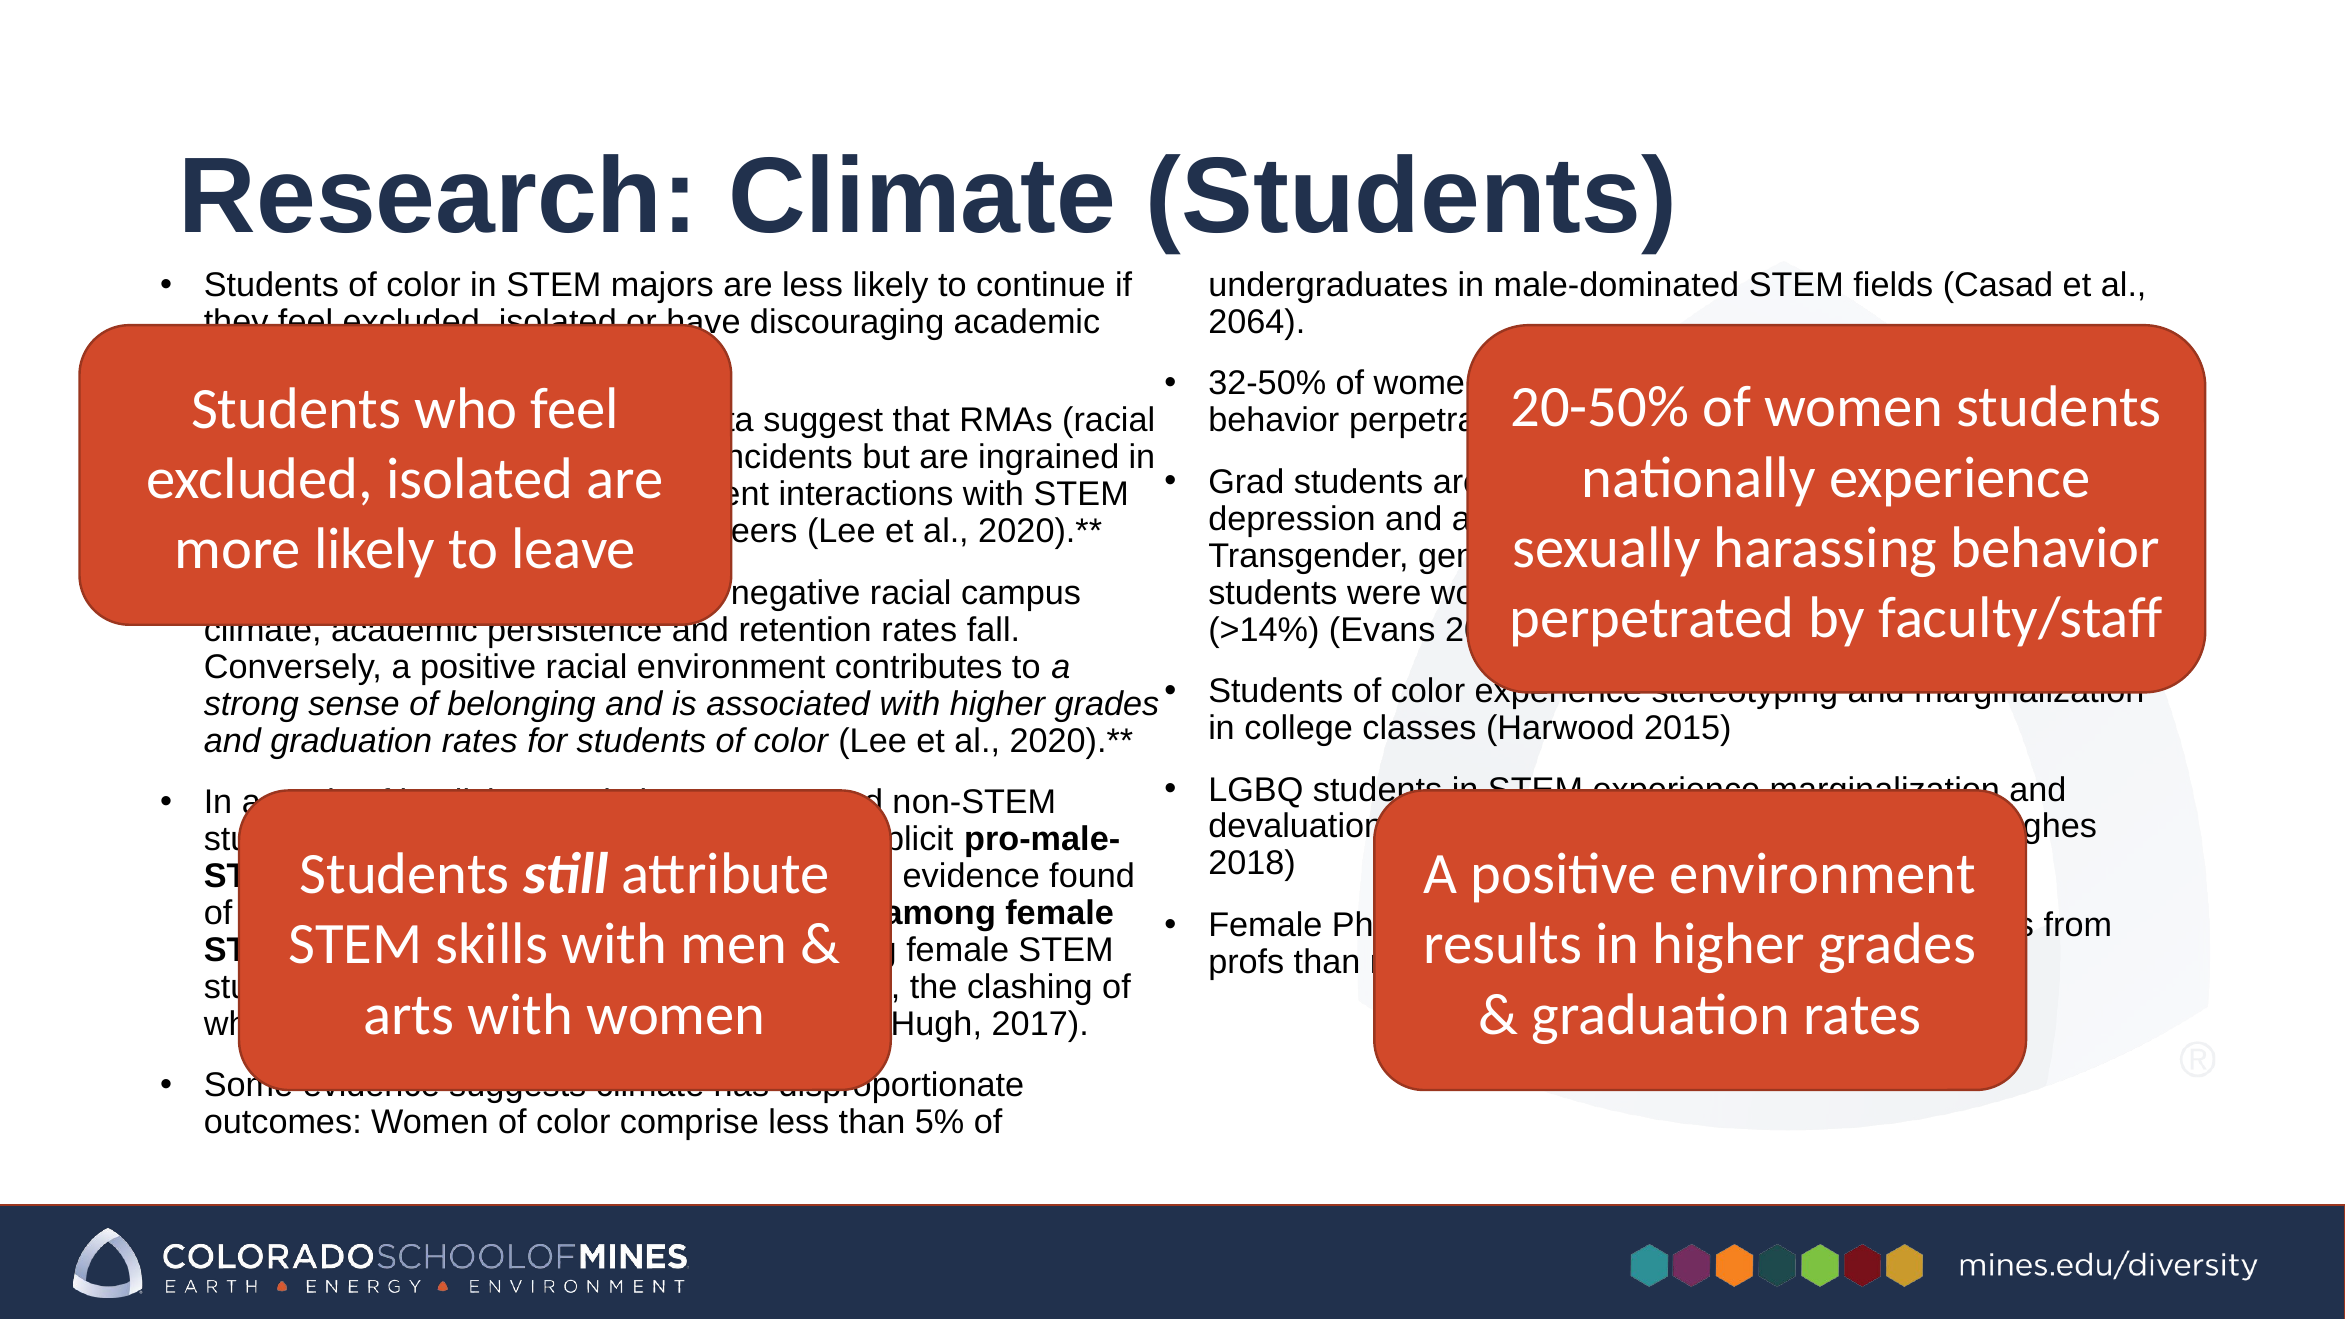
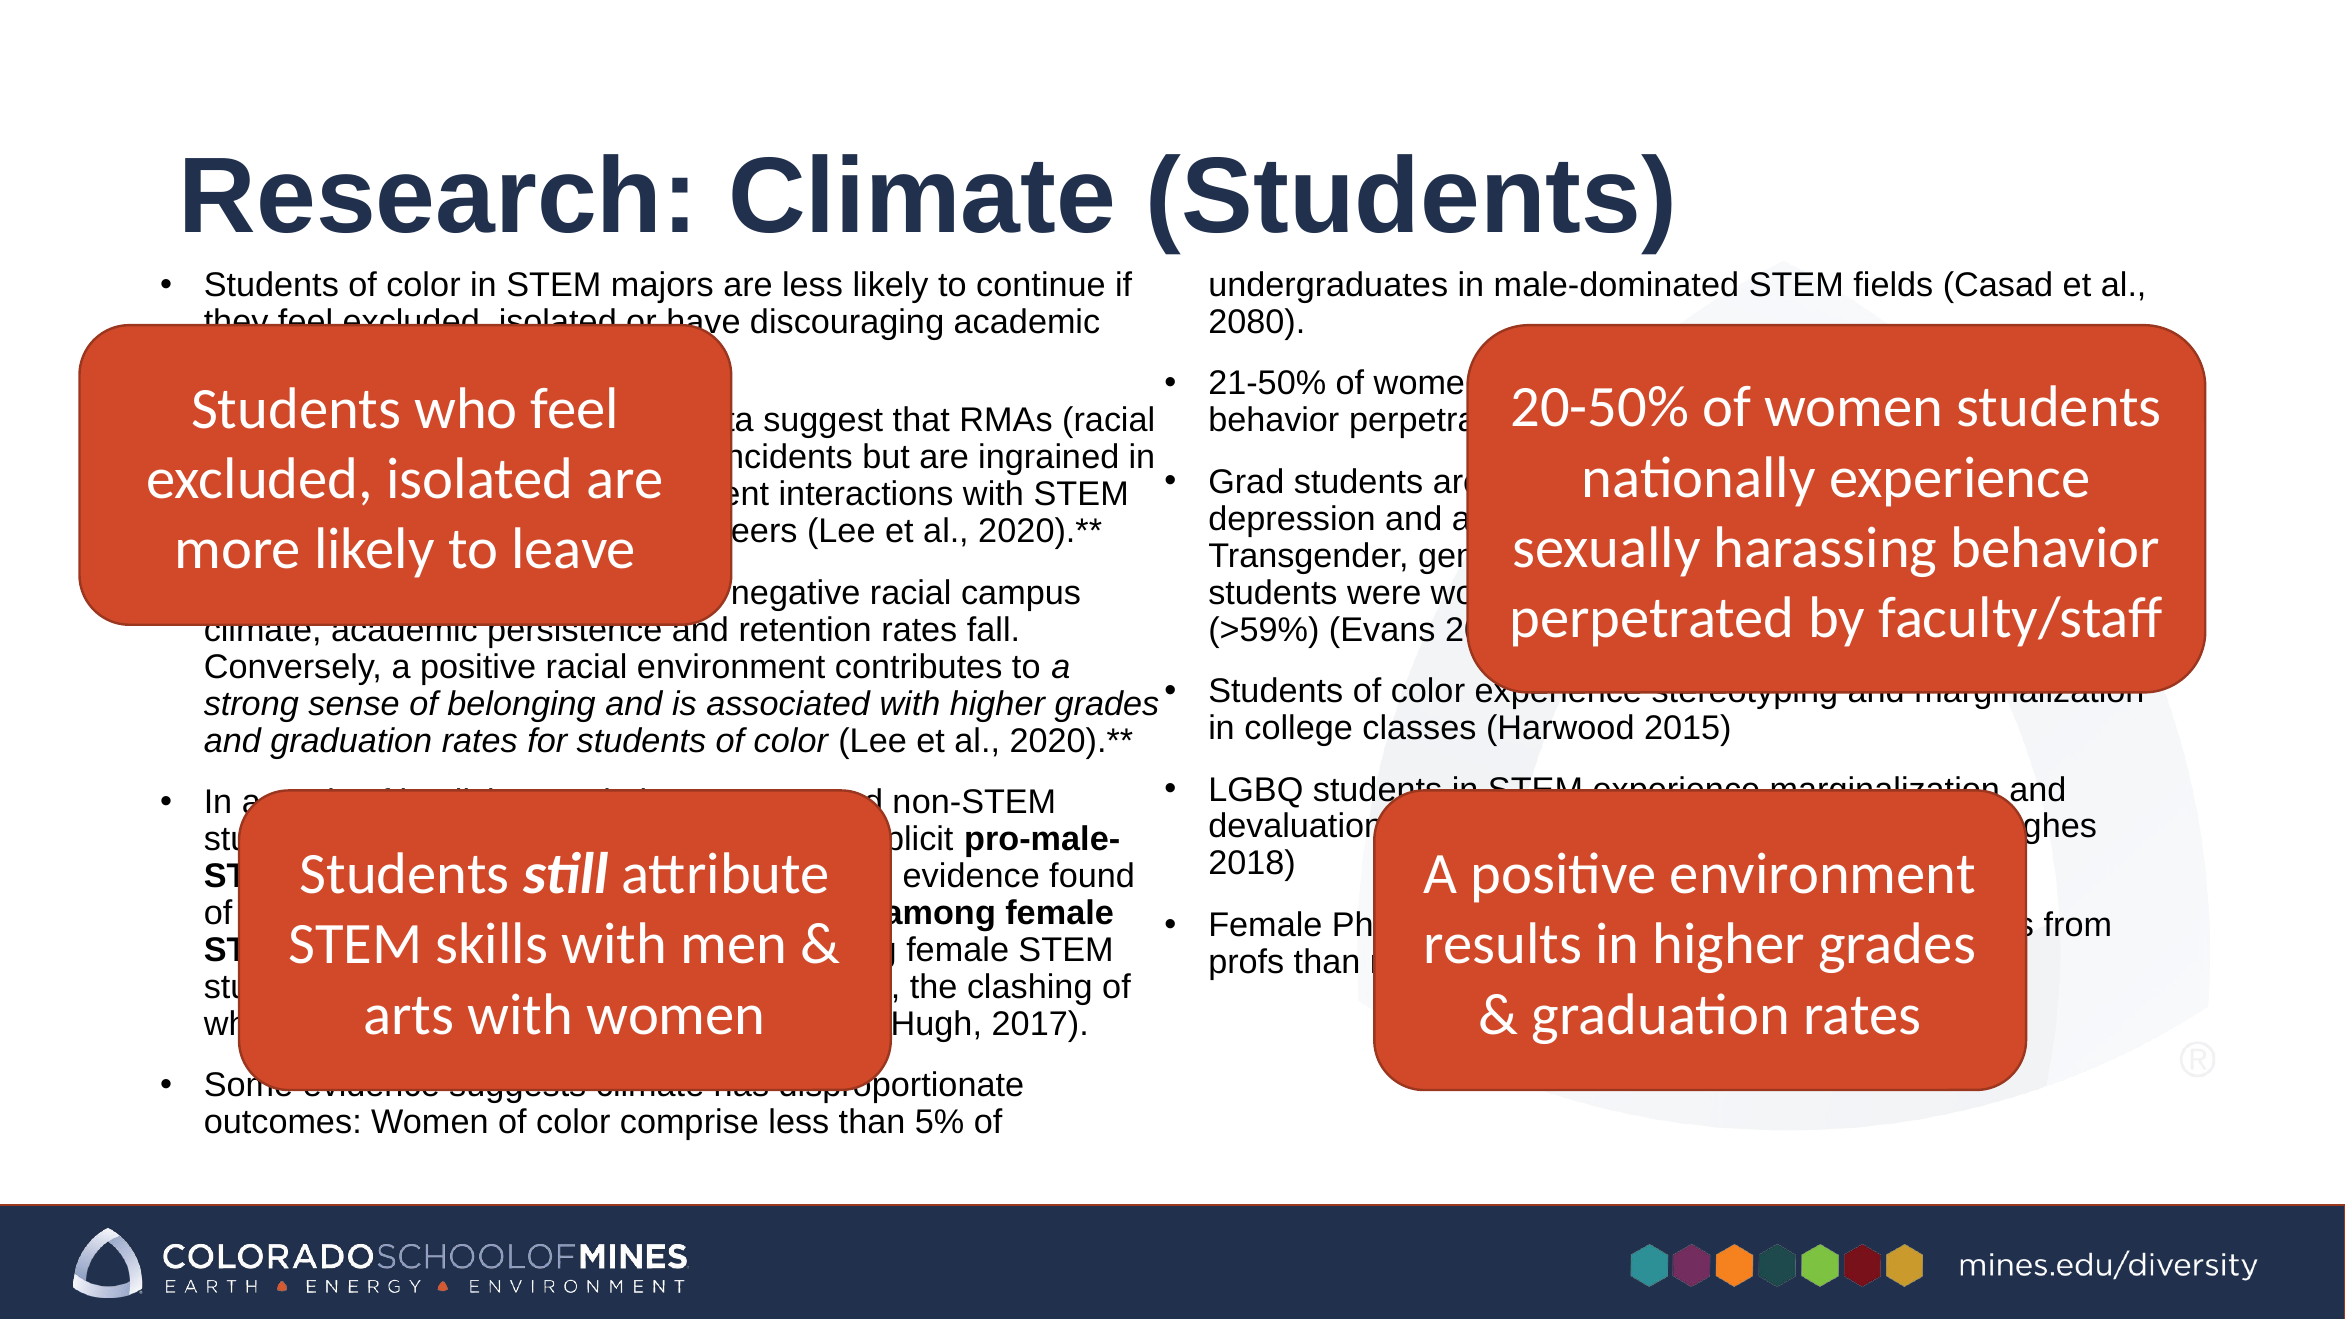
2064: 2064 -> 2080
32-50%: 32-50% -> 21-50%
>14%: >14% -> >59%
